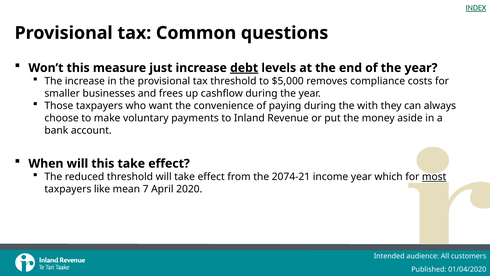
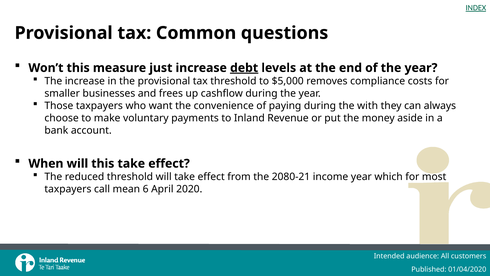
2074-21: 2074-21 -> 2080-21
most underline: present -> none
like: like -> call
7: 7 -> 6
